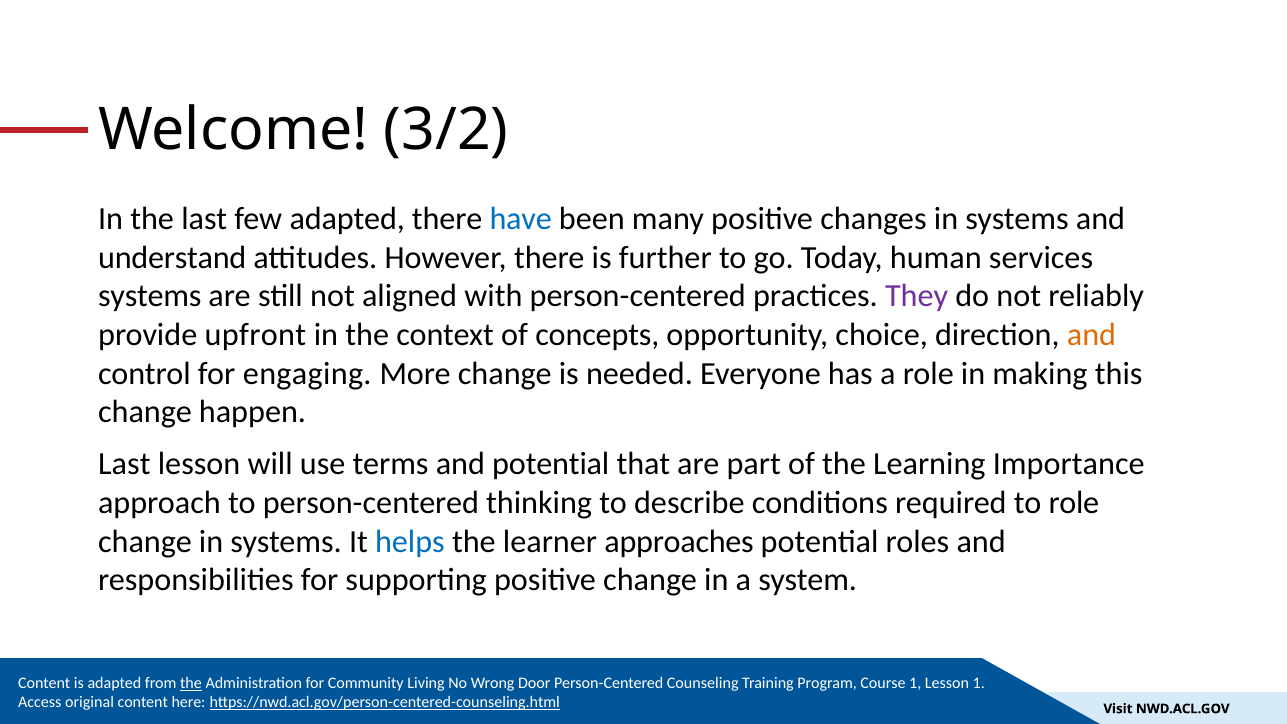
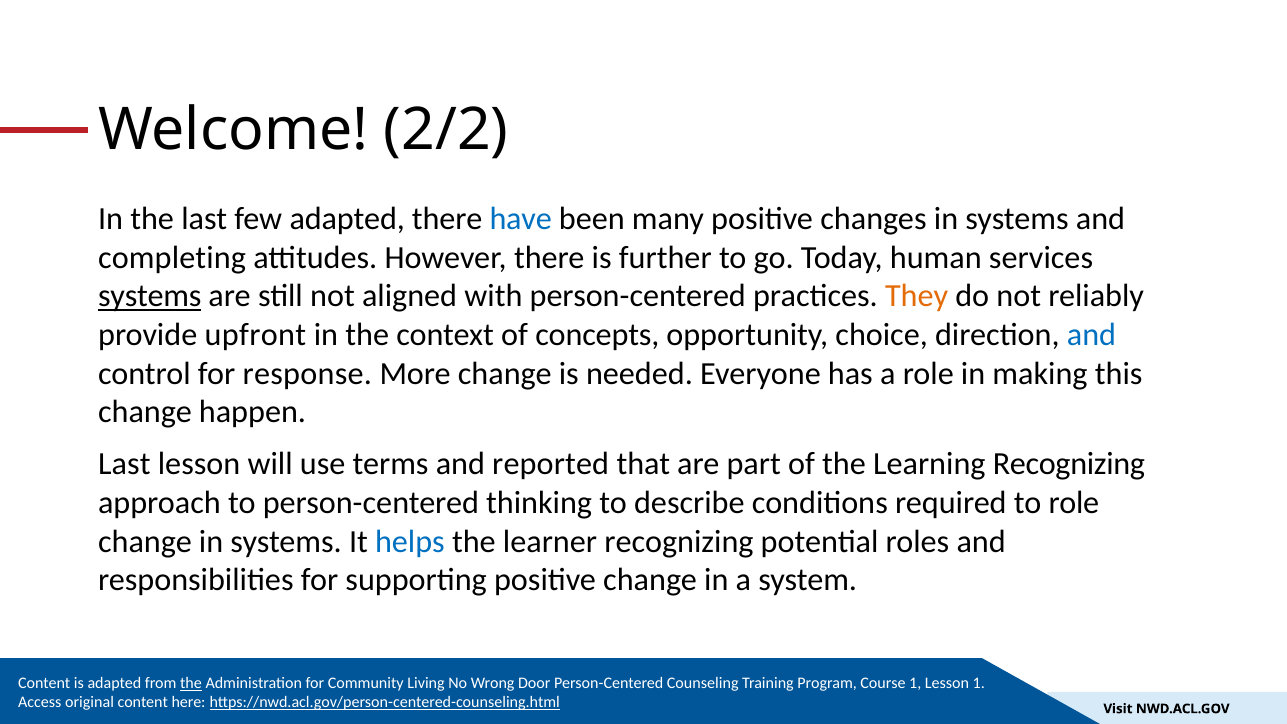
3/2: 3/2 -> 2/2
understand: understand -> completing
systems at (150, 296) underline: none -> present
They colour: purple -> orange
and at (1091, 335) colour: orange -> blue
engaging: engaging -> response
and potential: potential -> reported
Learning Importance: Importance -> Recognizing
learner approaches: approaches -> recognizing
